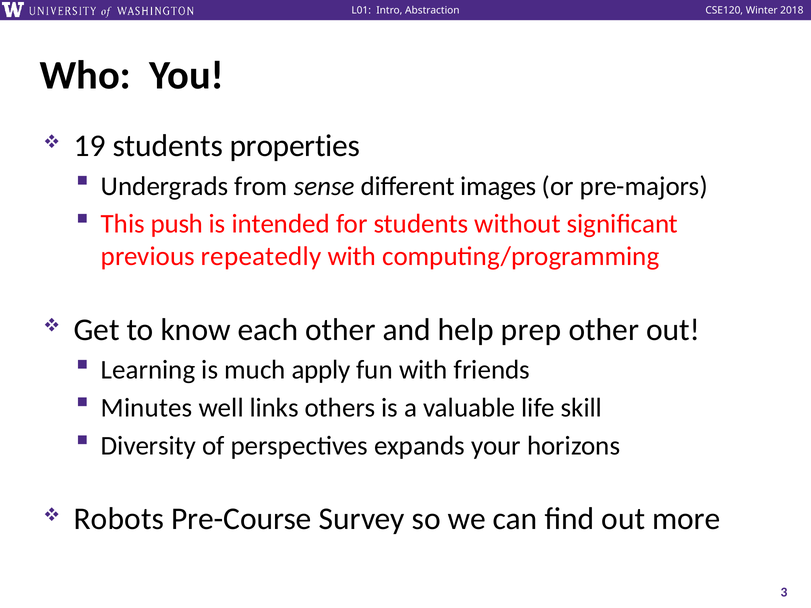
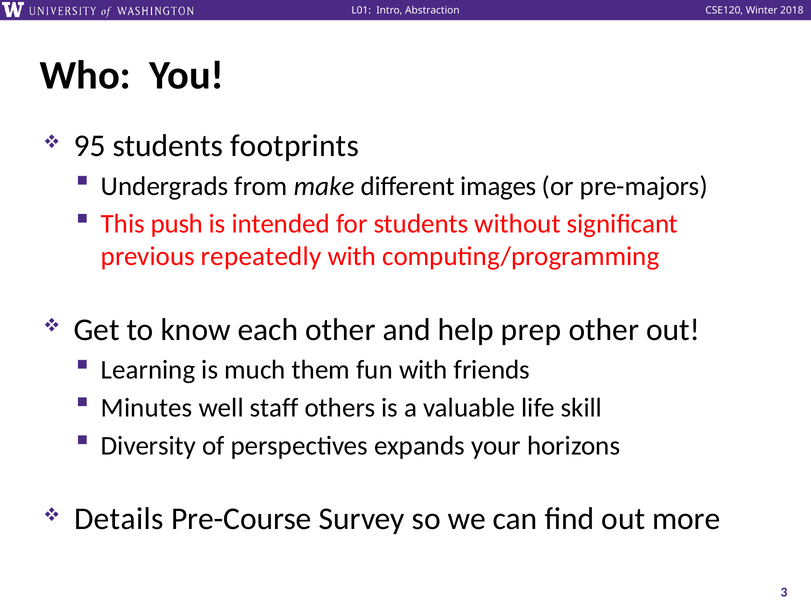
19: 19 -> 95
properties: properties -> footprints
sense: sense -> make
apply: apply -> them
links: links -> staff
Robots: Robots -> Details
